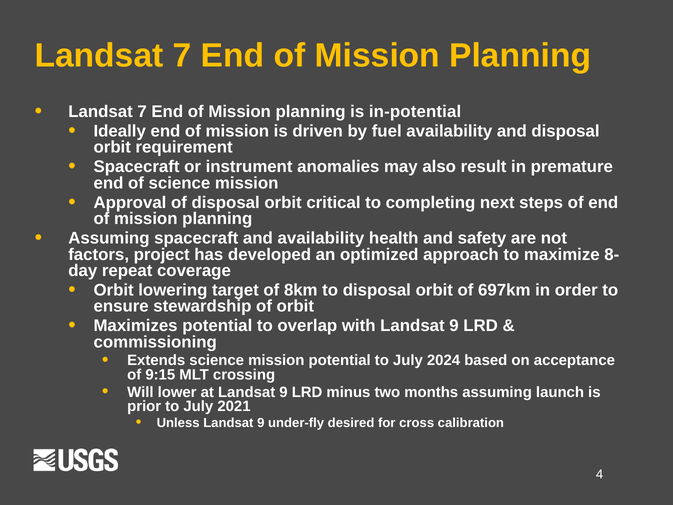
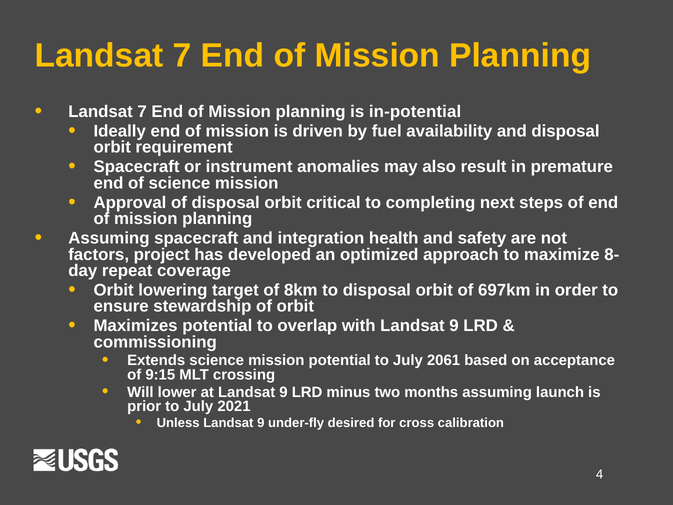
and availability: availability -> integration
2024: 2024 -> 2061
